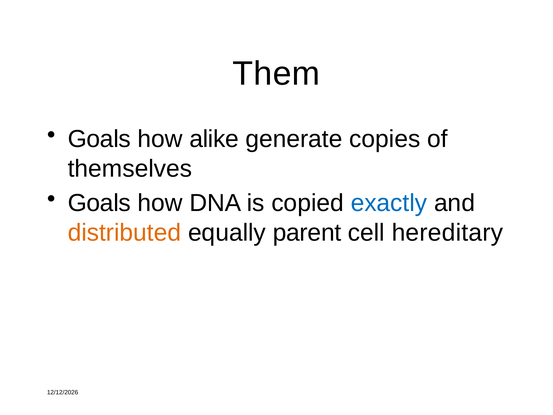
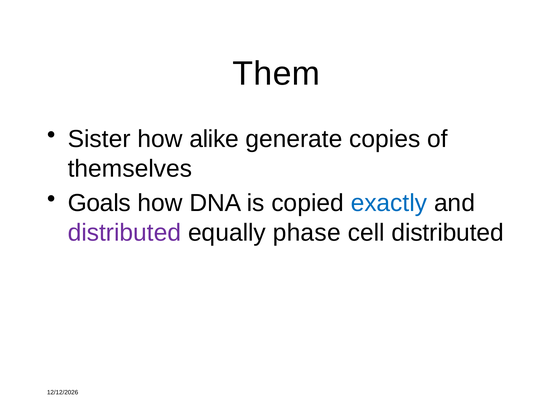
Goals at (99, 139): Goals -> Sister
distributed at (124, 232) colour: orange -> purple
parent: parent -> phase
cell hereditary: hereditary -> distributed
